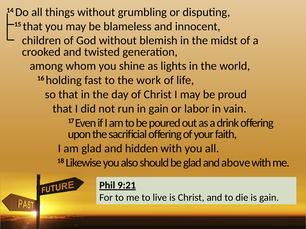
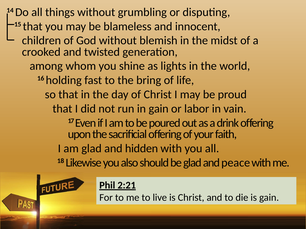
work: work -> bring
above: above -> peace
9:21: 9:21 -> 2:21
